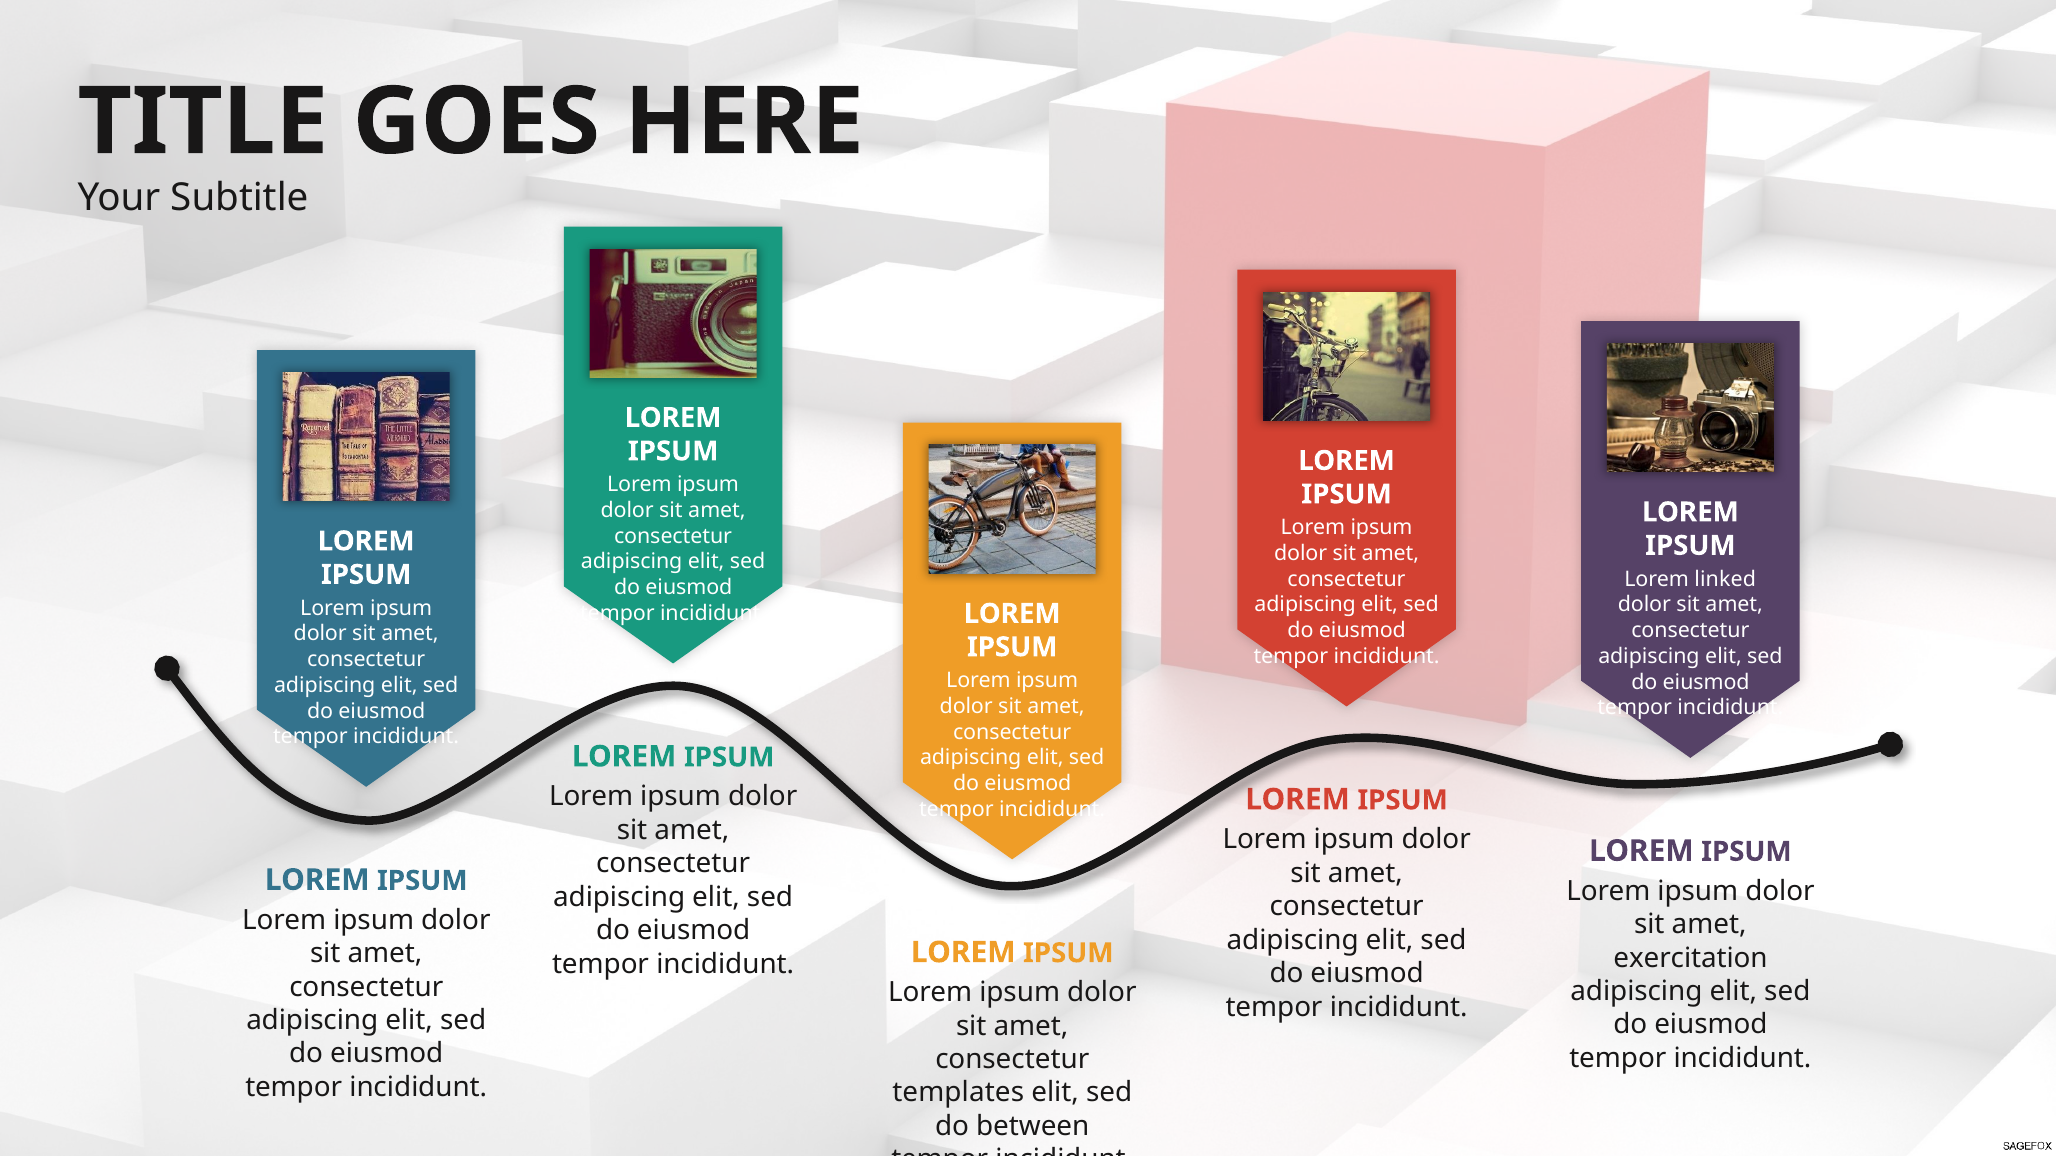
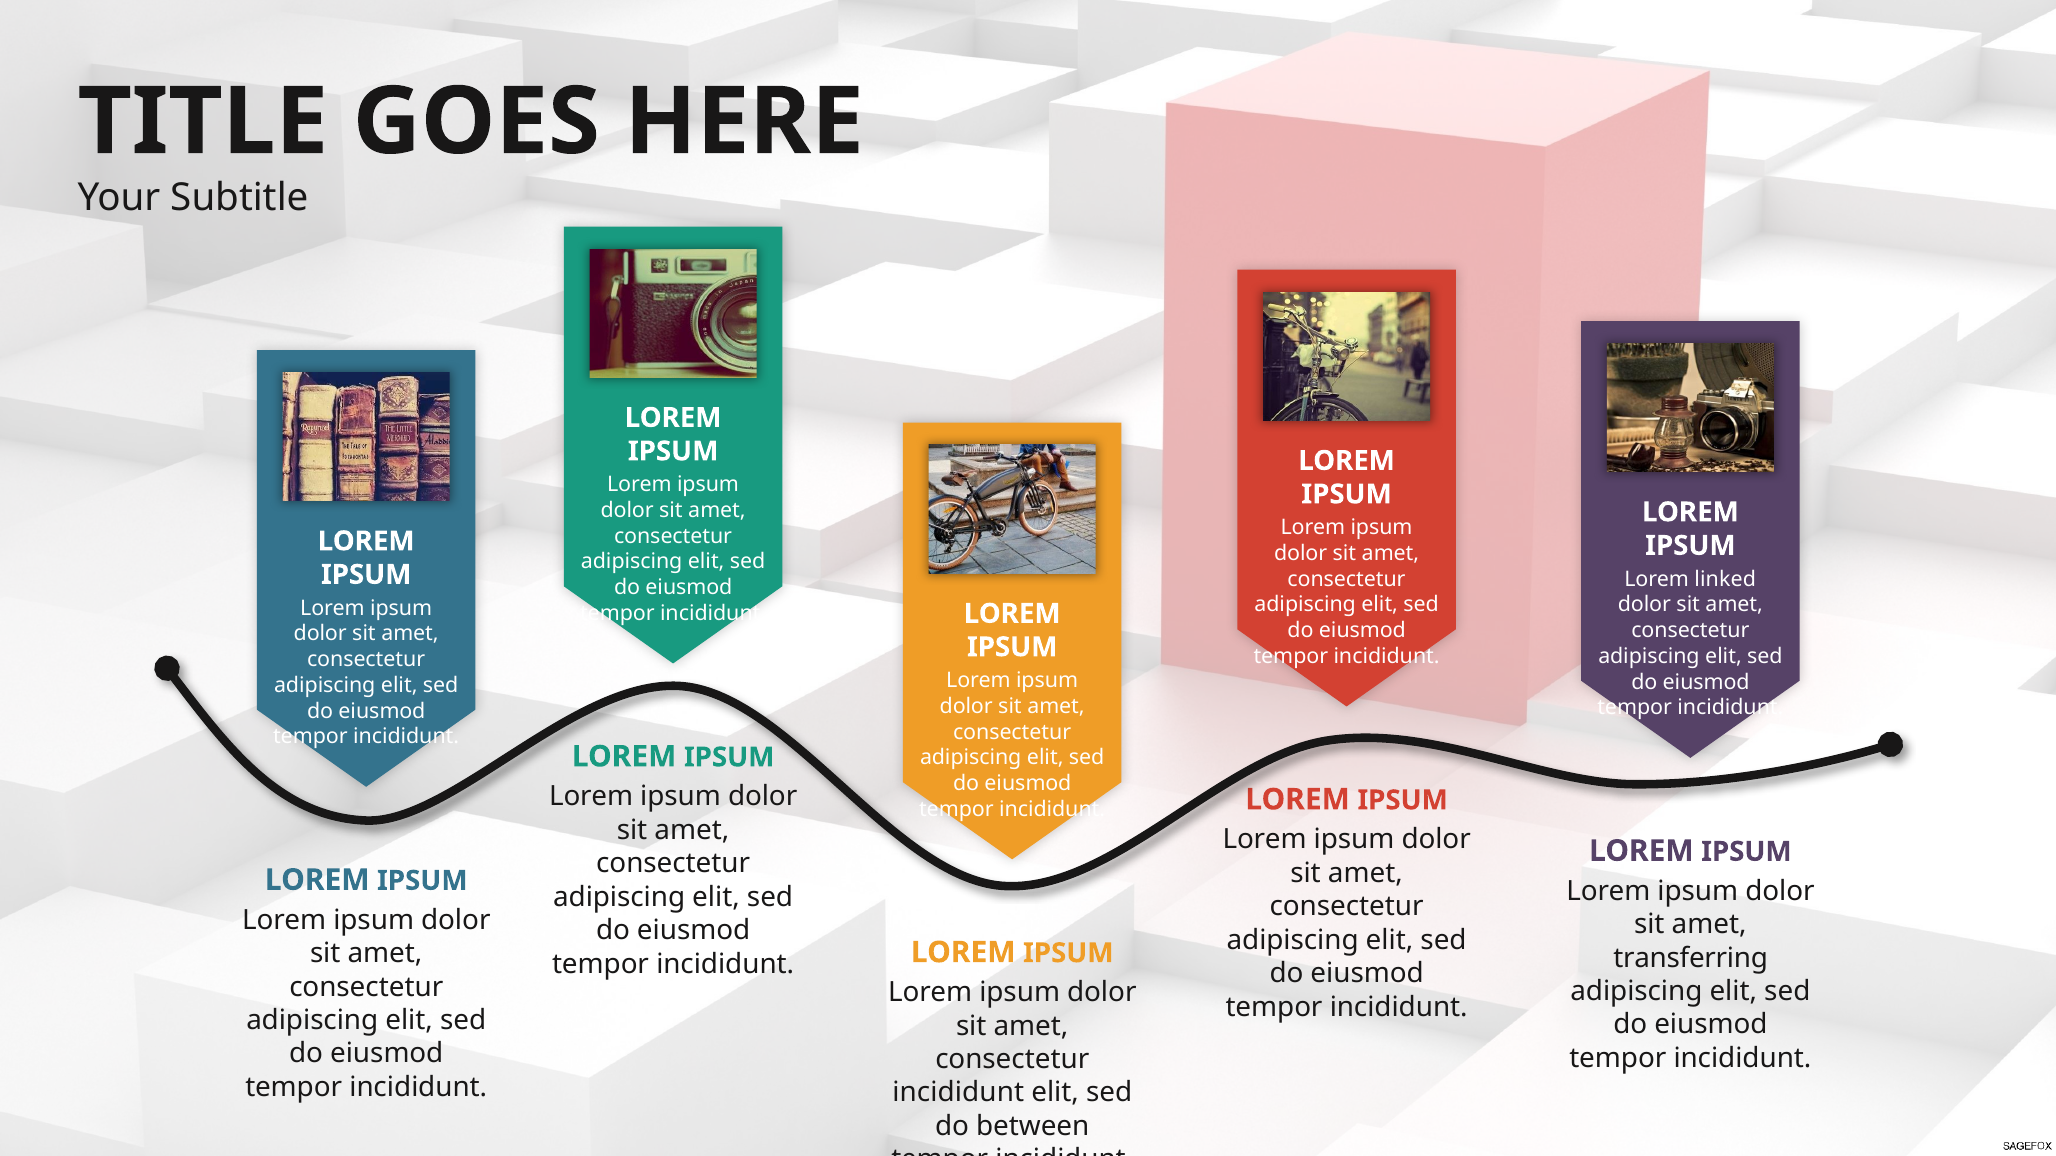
exercitation: exercitation -> transferring
templates at (958, 1093): templates -> incididunt
